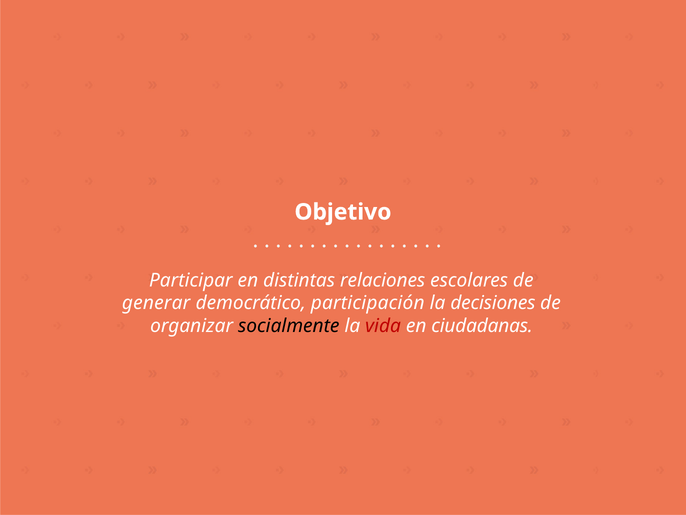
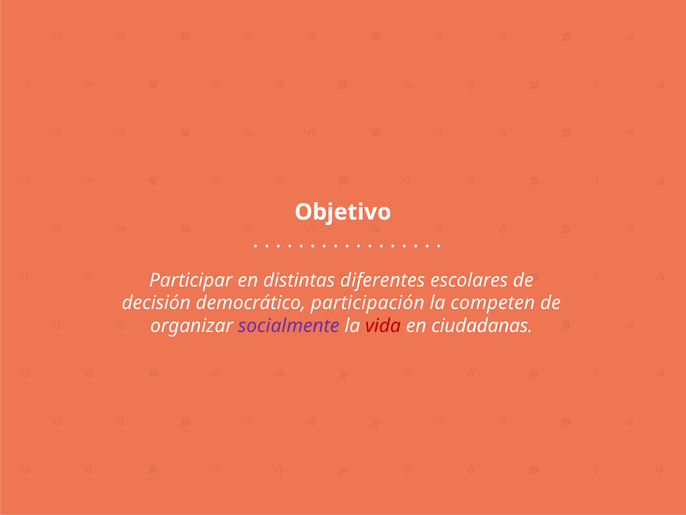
relaciones: relaciones -> diferentes
generar: generar -> decisión
decisiones: decisiones -> competen
socialmente colour: black -> purple
